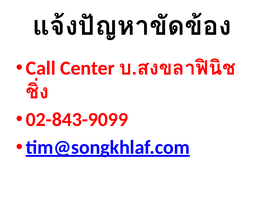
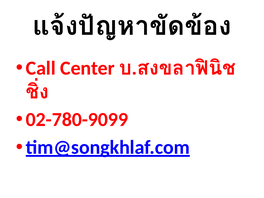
02-843-9099: 02-843-9099 -> 02-780-9099
